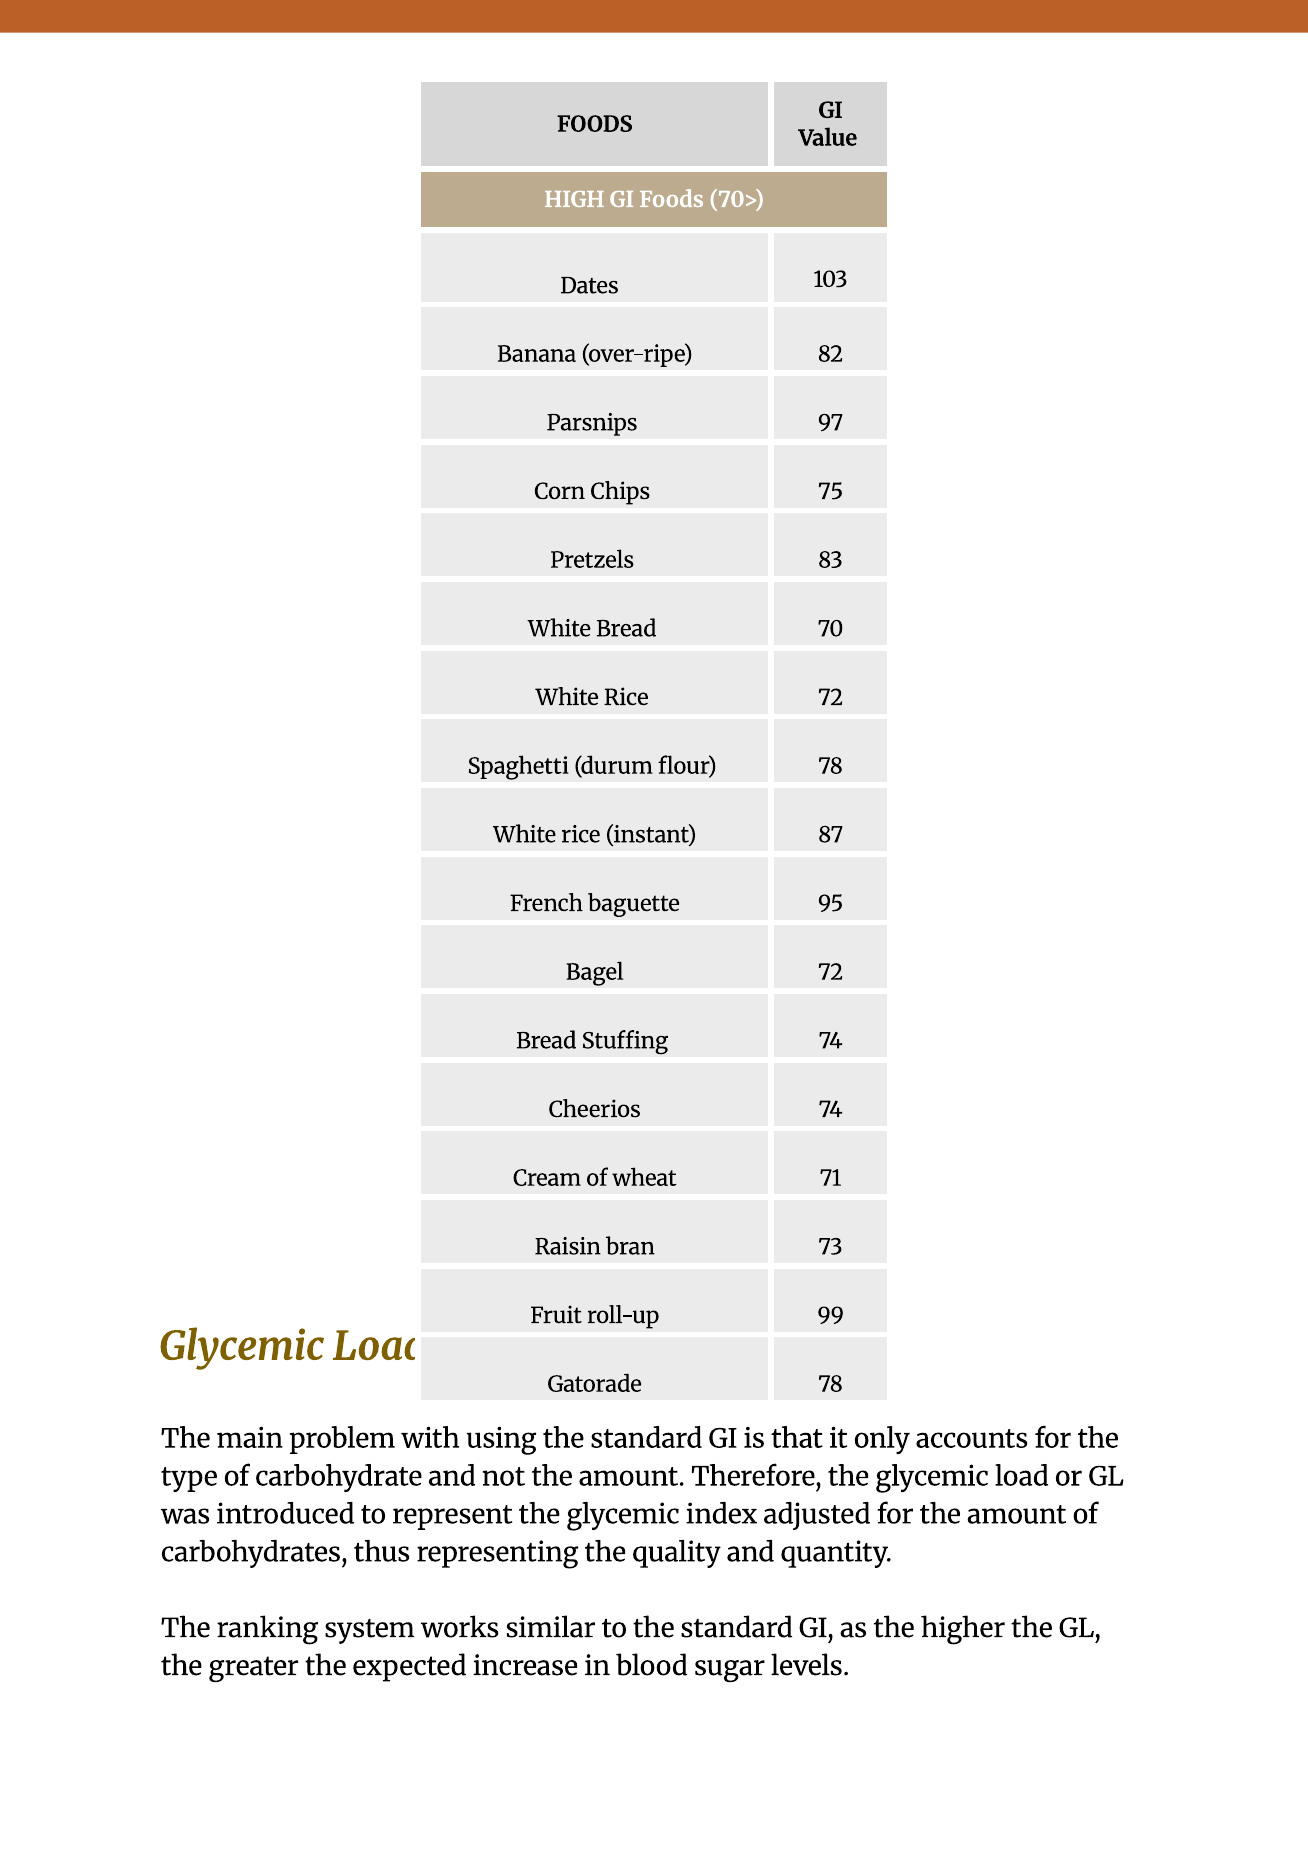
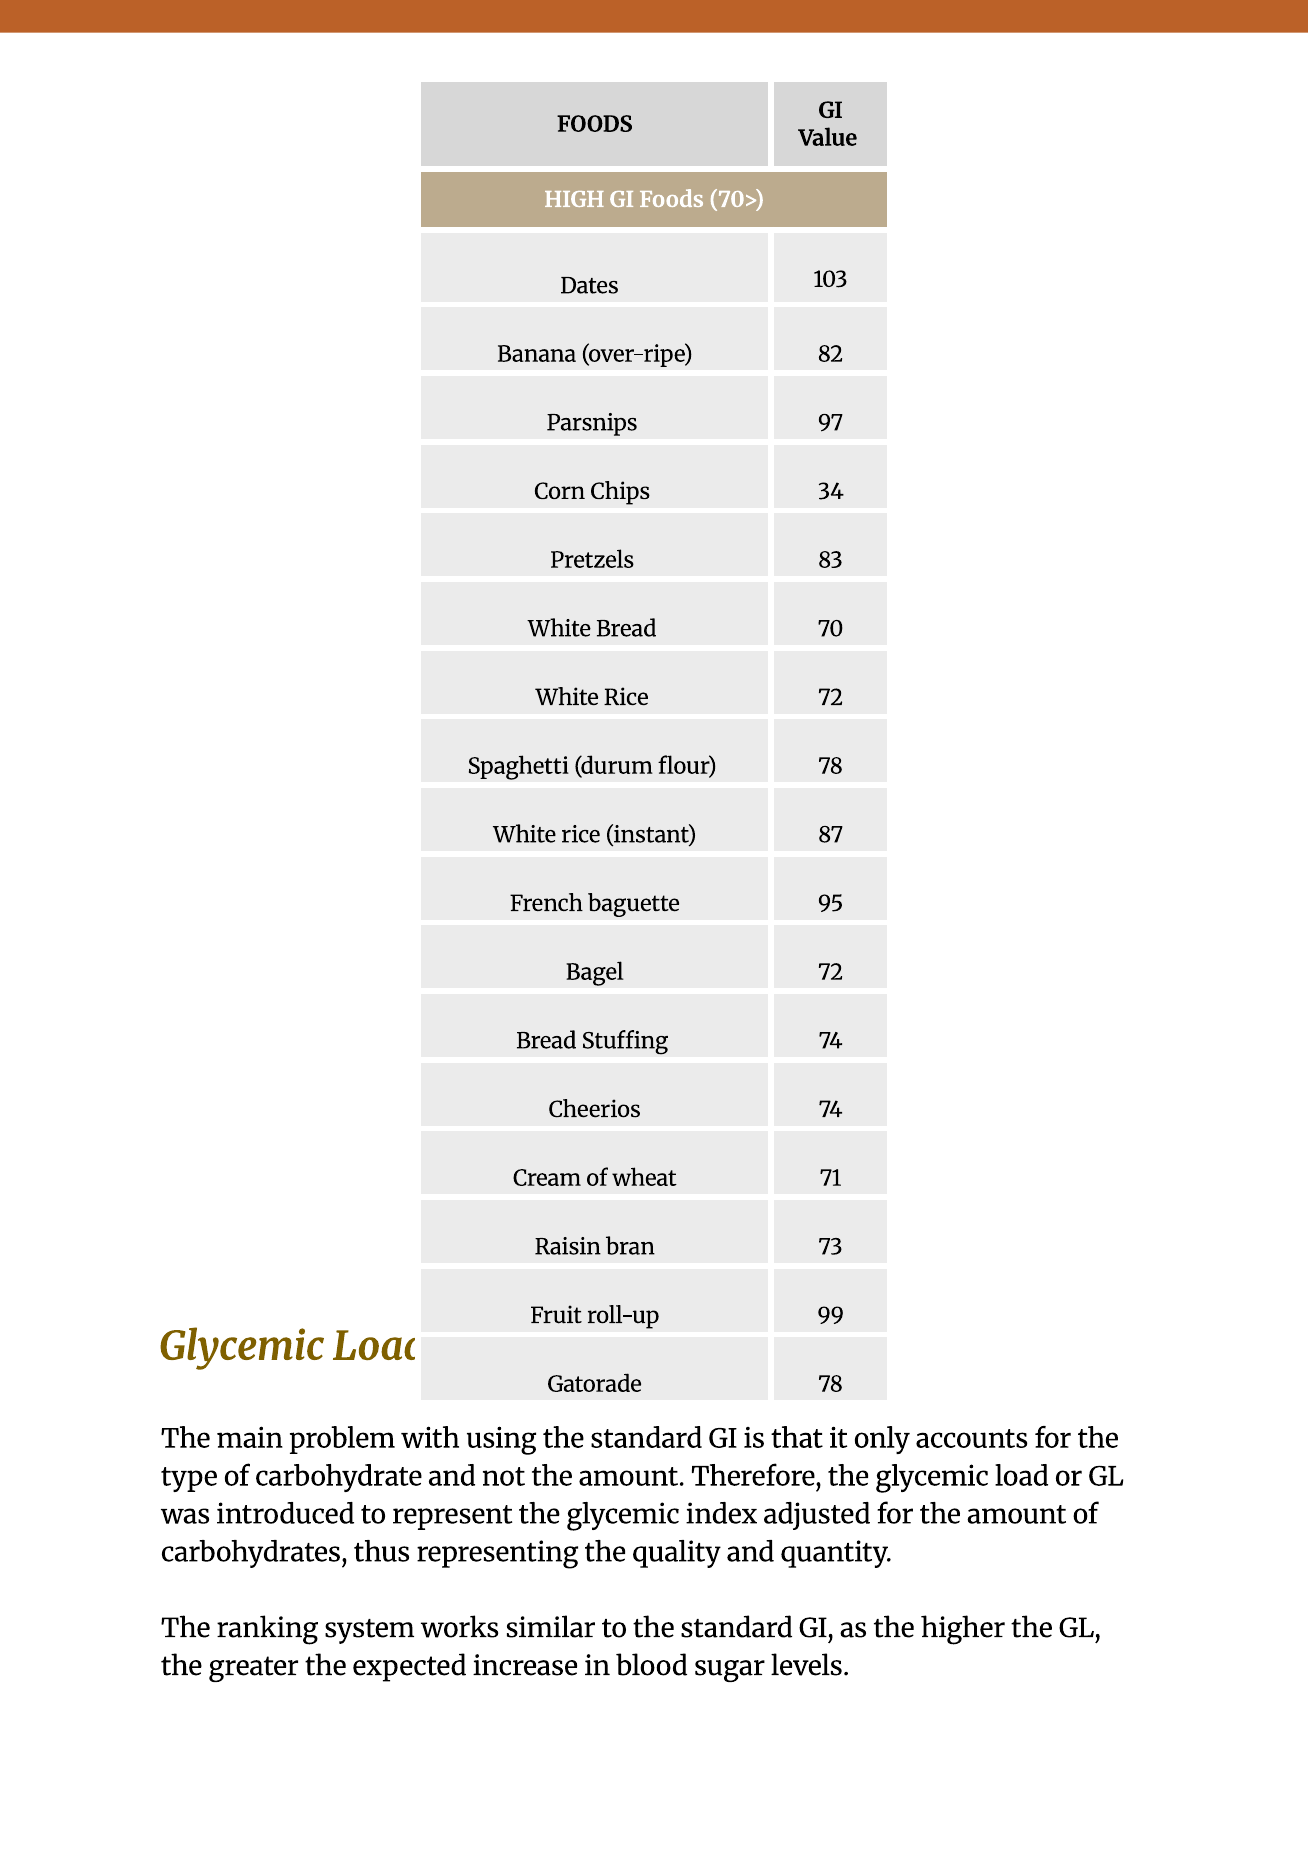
75: 75 -> 34
